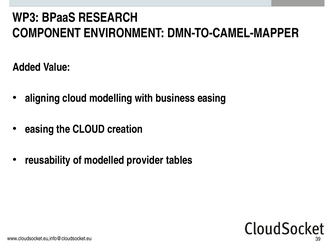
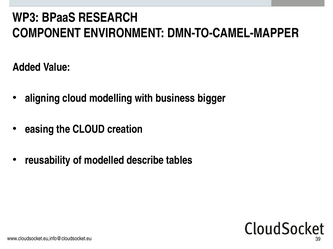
business easing: easing -> bigger
provider: provider -> describe
